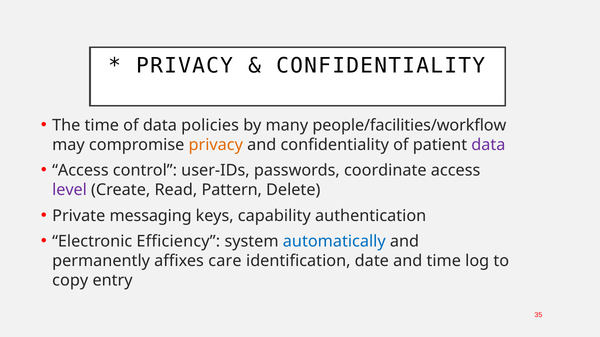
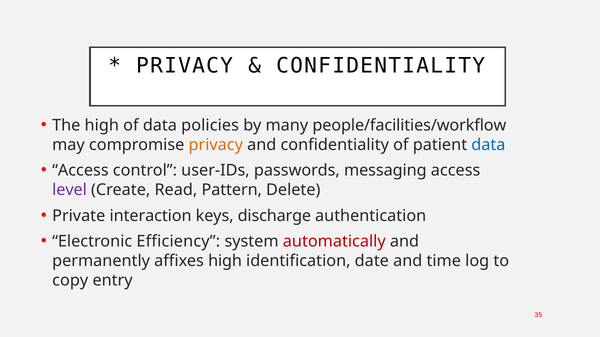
The time: time -> high
data at (488, 145) colour: purple -> blue
coordinate: coordinate -> messaging
messaging: messaging -> interaction
capability: capability -> discharge
automatically colour: blue -> red
affixes care: care -> high
